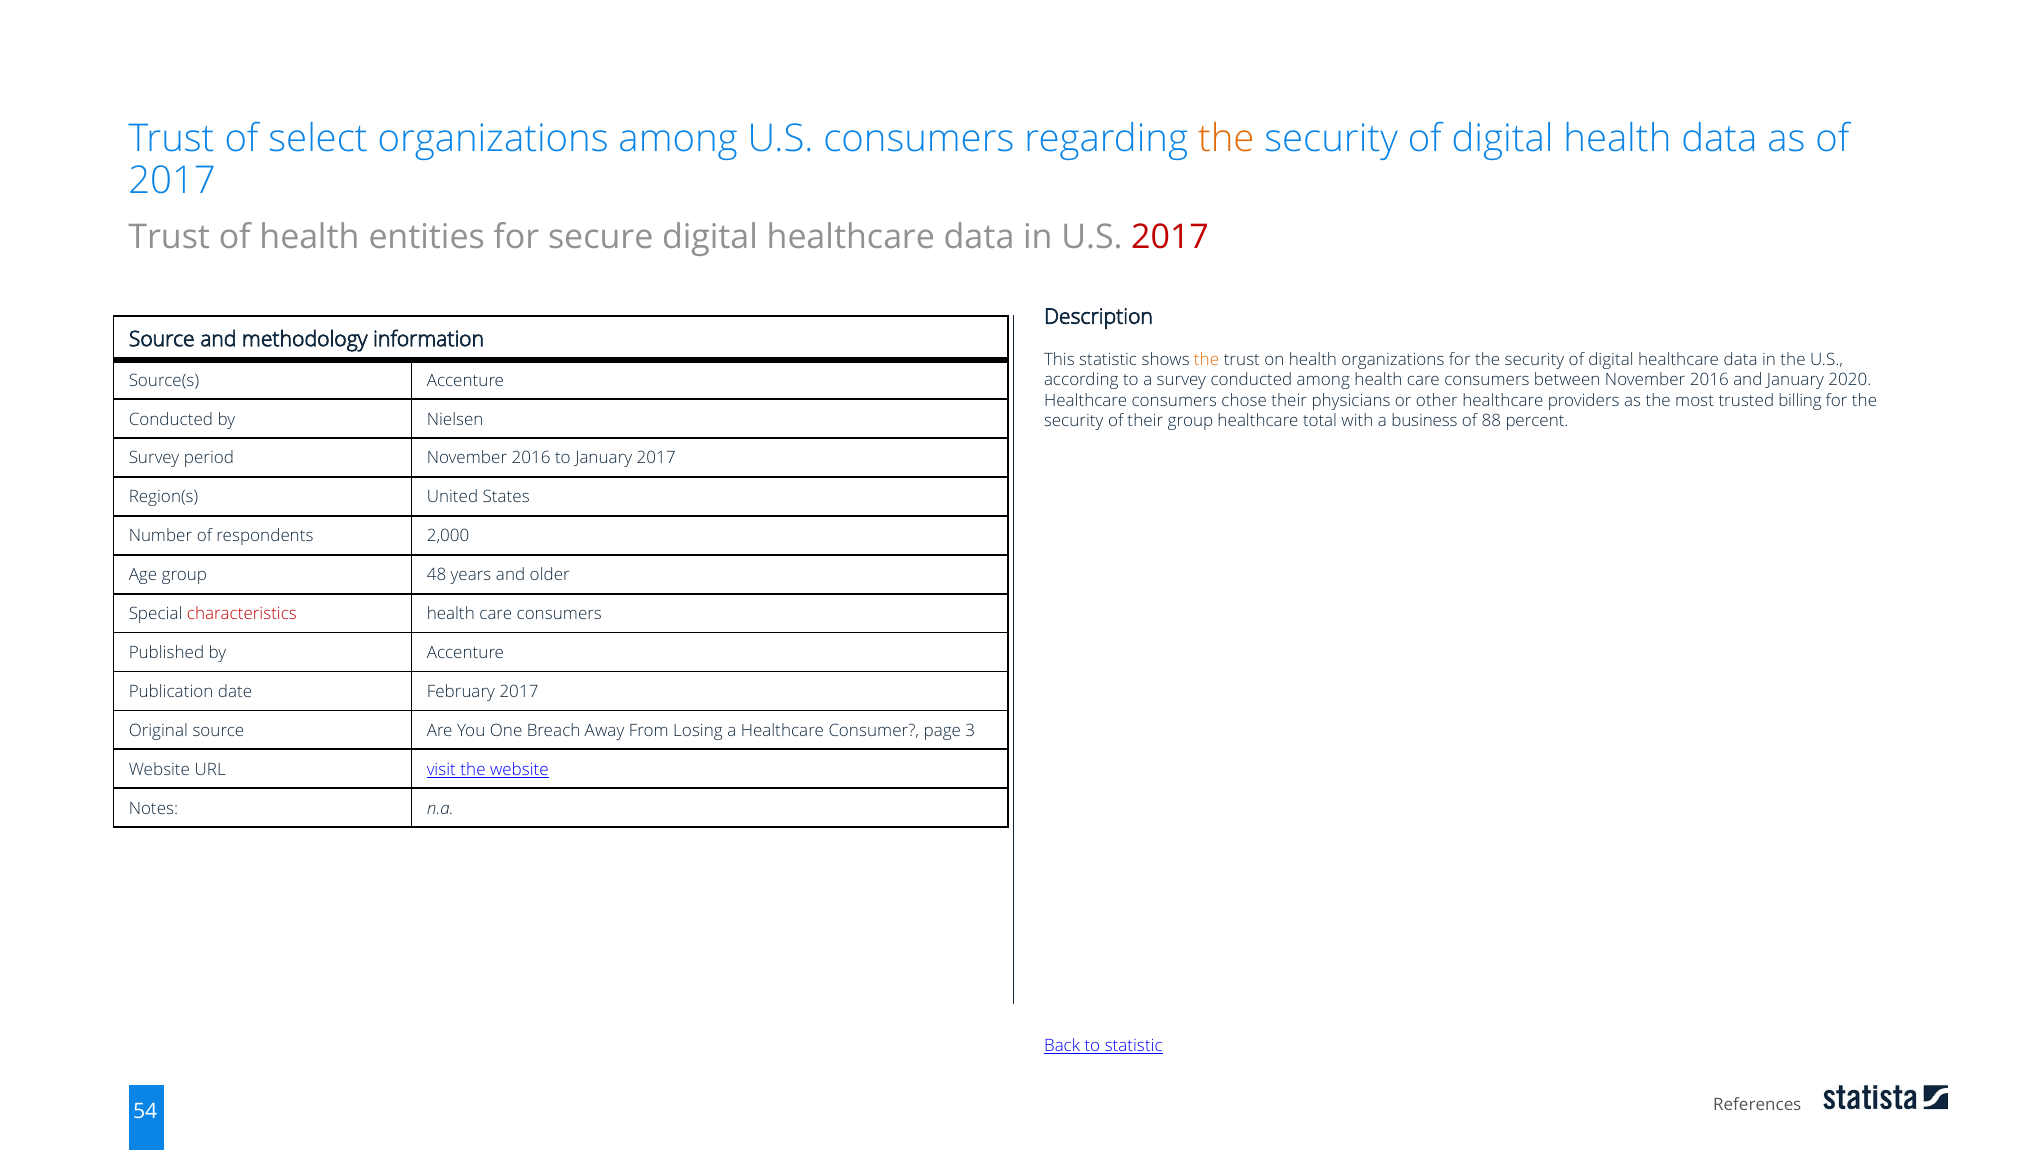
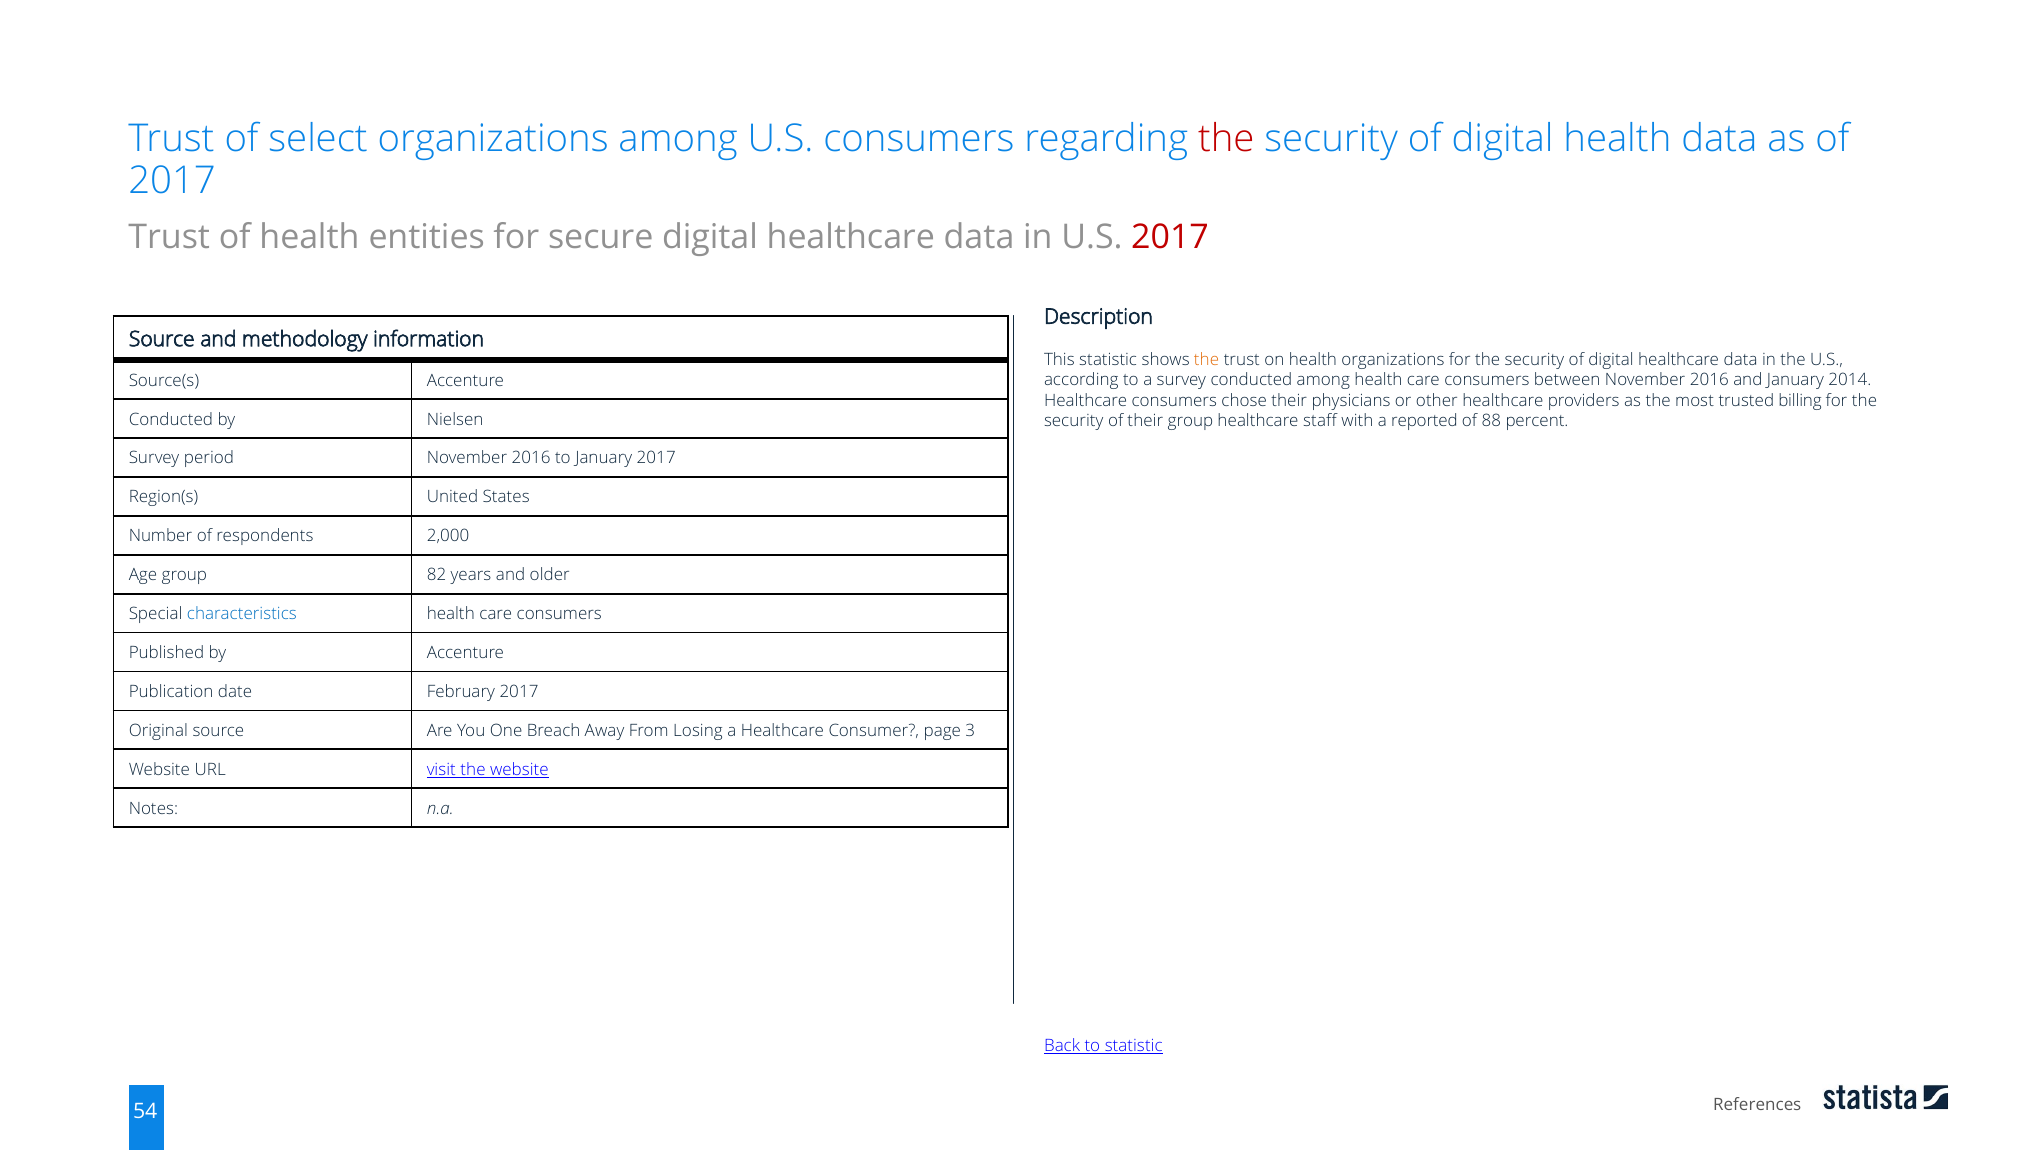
the at (1226, 139) colour: orange -> red
2020: 2020 -> 2014
total: total -> staff
business: business -> reported
48: 48 -> 82
characteristics colour: red -> blue
